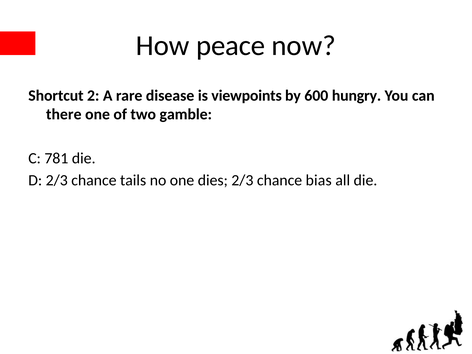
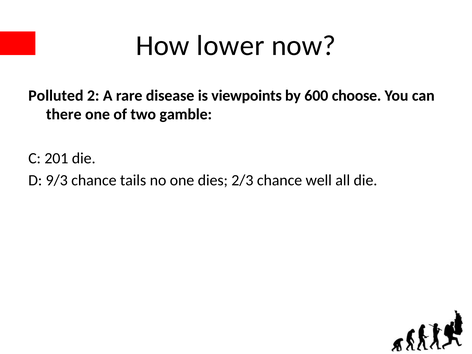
peace: peace -> lower
Shortcut: Shortcut -> Polluted
hungry: hungry -> choose
781: 781 -> 201
D 2/3: 2/3 -> 9/3
bias: bias -> well
